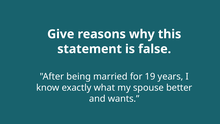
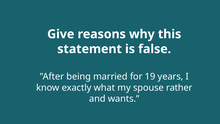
better: better -> rather
